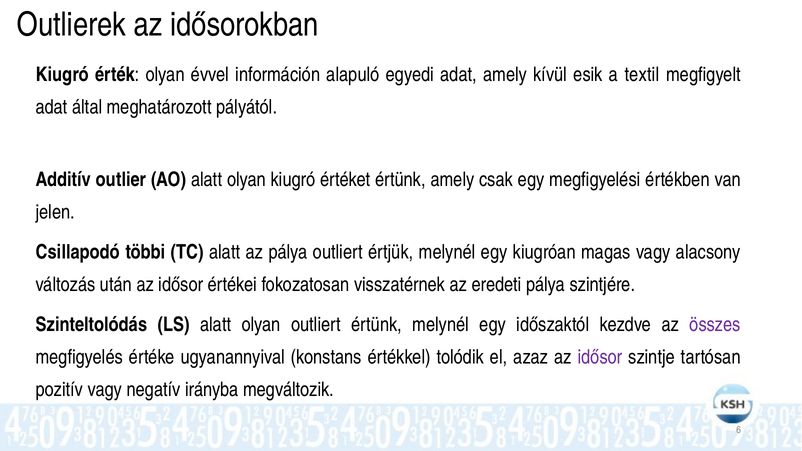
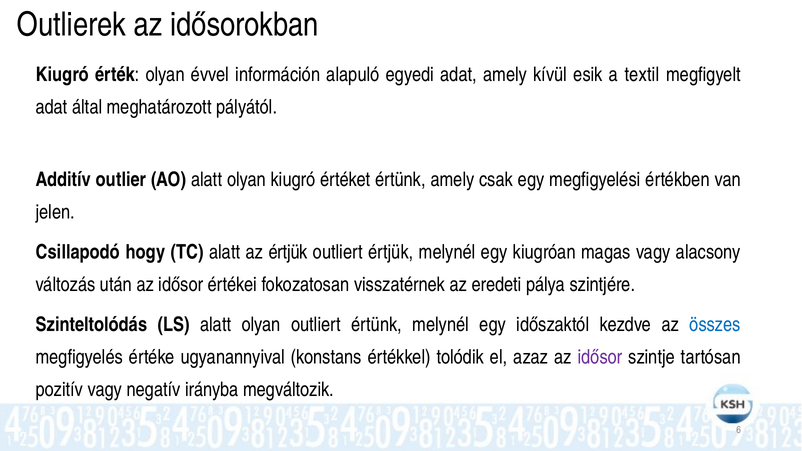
többi: többi -> hogy
az pálya: pálya -> értjük
összes colour: purple -> blue
